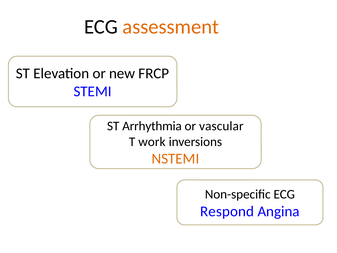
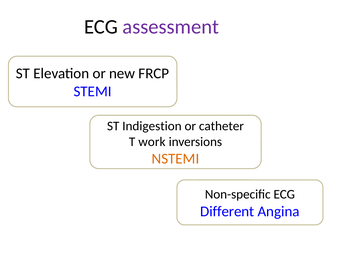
assessment colour: orange -> purple
Arrhythmia: Arrhythmia -> Indigestion
vascular: vascular -> catheter
Respond: Respond -> Different
